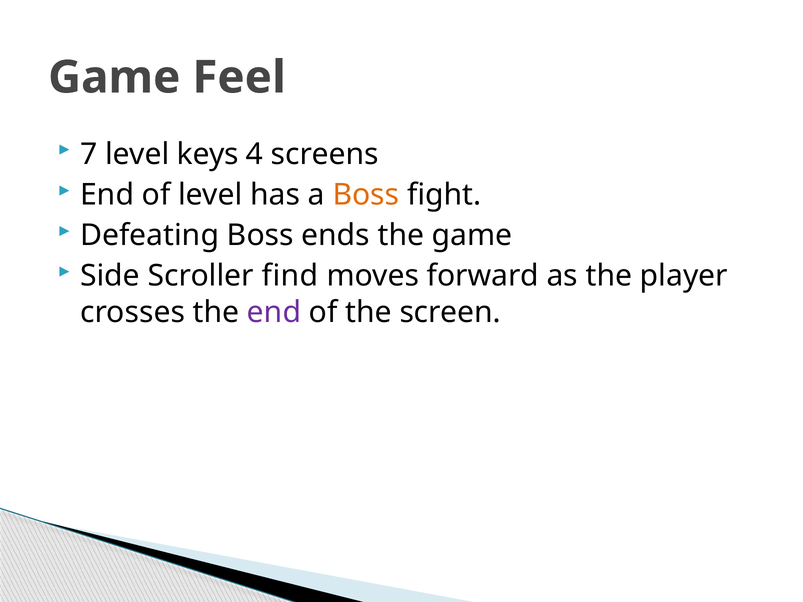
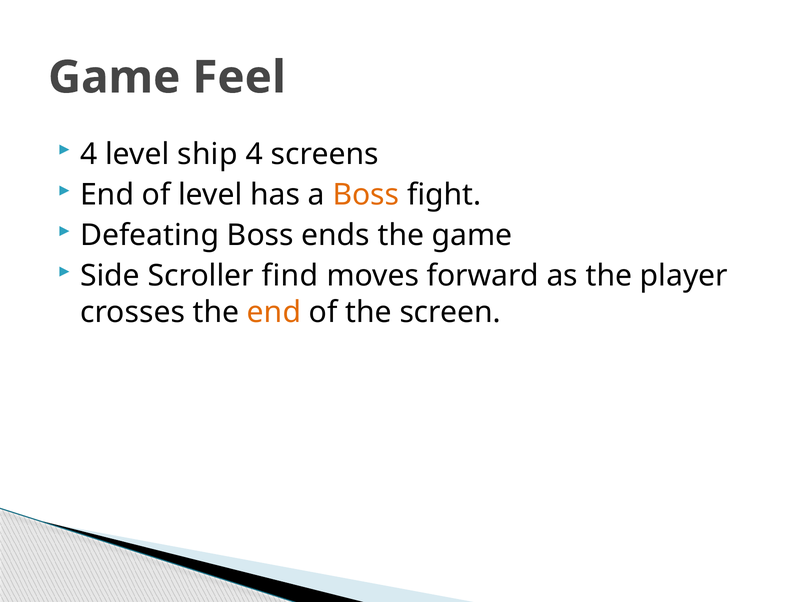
7 at (89, 154): 7 -> 4
keys: keys -> ship
end at (274, 312) colour: purple -> orange
